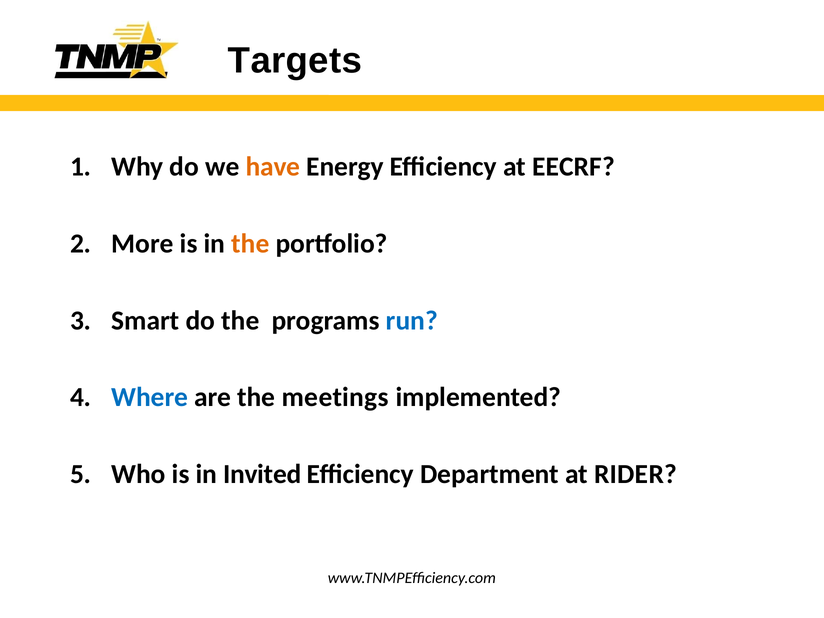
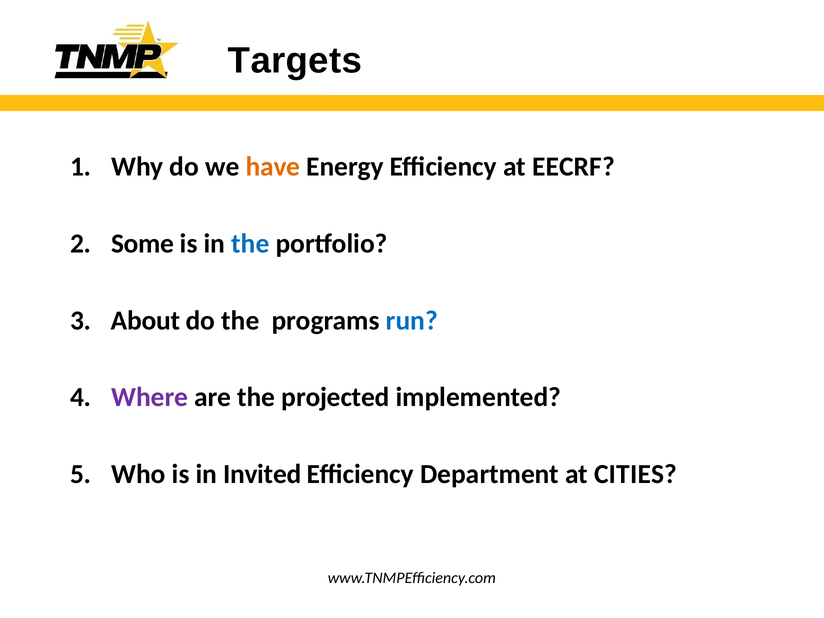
More: More -> Some
the at (250, 244) colour: orange -> blue
Smart: Smart -> About
Where colour: blue -> purple
meetings: meetings -> projected
RIDER: RIDER -> CITIES
